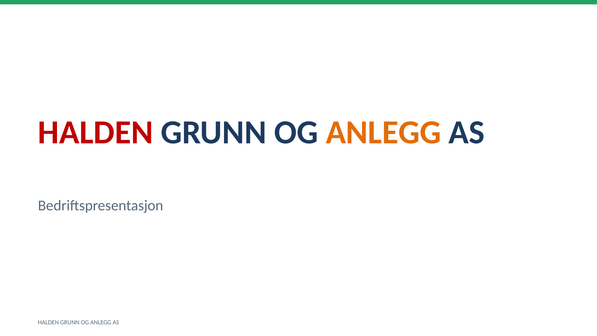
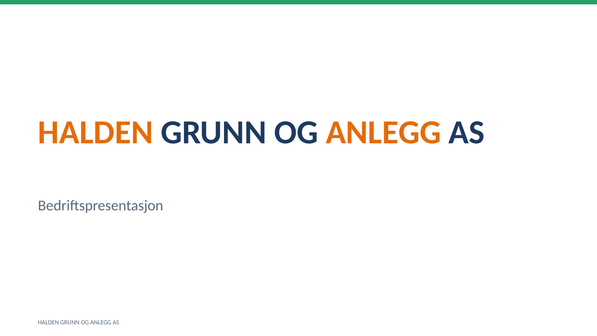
HALDEN at (96, 132) colour: red -> orange
